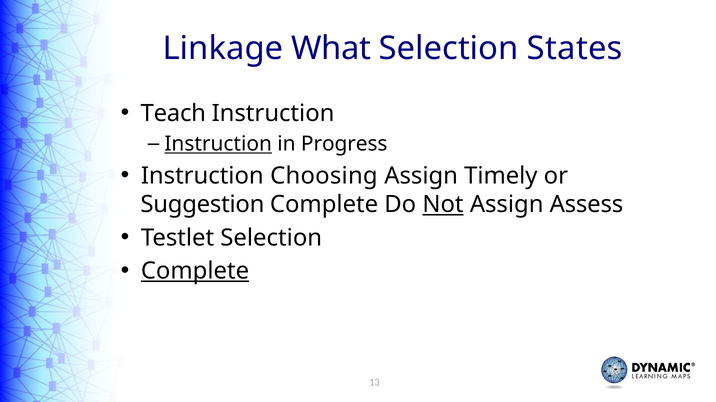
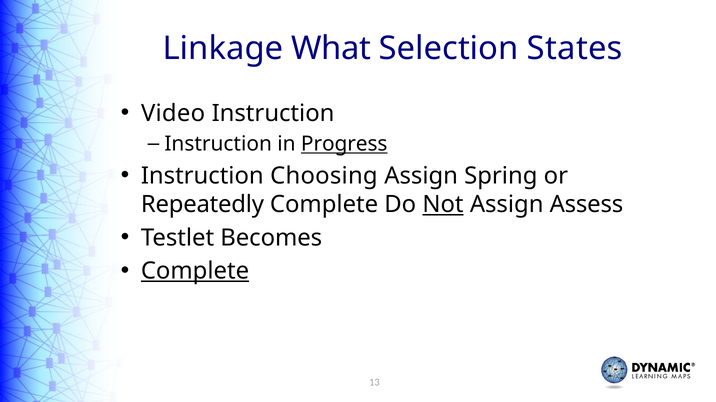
Teach: Teach -> Video
Instruction at (218, 144) underline: present -> none
Progress underline: none -> present
Timely: Timely -> Spring
Suggestion: Suggestion -> Repeatedly
Testlet Selection: Selection -> Becomes
